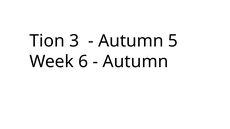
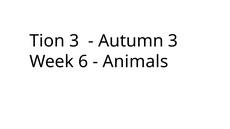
Autumn 5: 5 -> 3
Autumn at (135, 62): Autumn -> Animals
